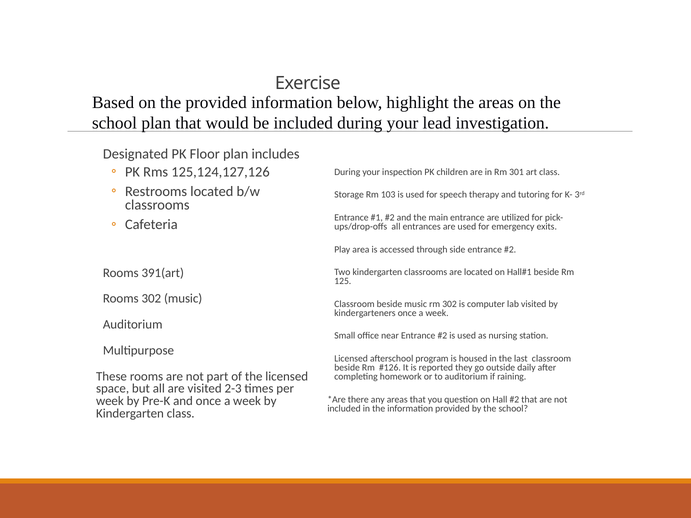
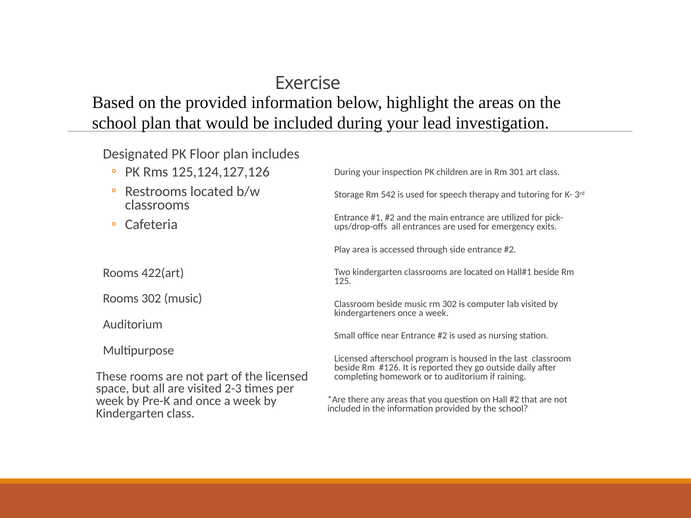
103: 103 -> 542
391(art: 391(art -> 422(art
